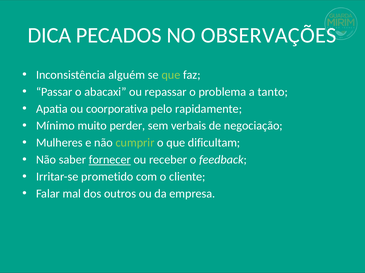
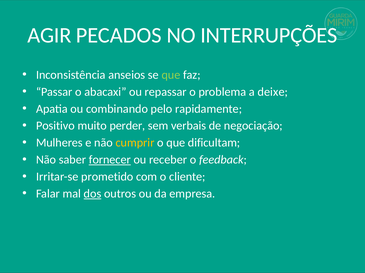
DICA: DICA -> AGIR
OBSERVAÇÕES: OBSERVAÇÕES -> INTERRUPÇÕES
alguém: alguém -> anseios
tanto: tanto -> deixe
coorporativa: coorporativa -> combinando
Mínimo: Mínimo -> Positivo
cumprir colour: light green -> yellow
dos underline: none -> present
